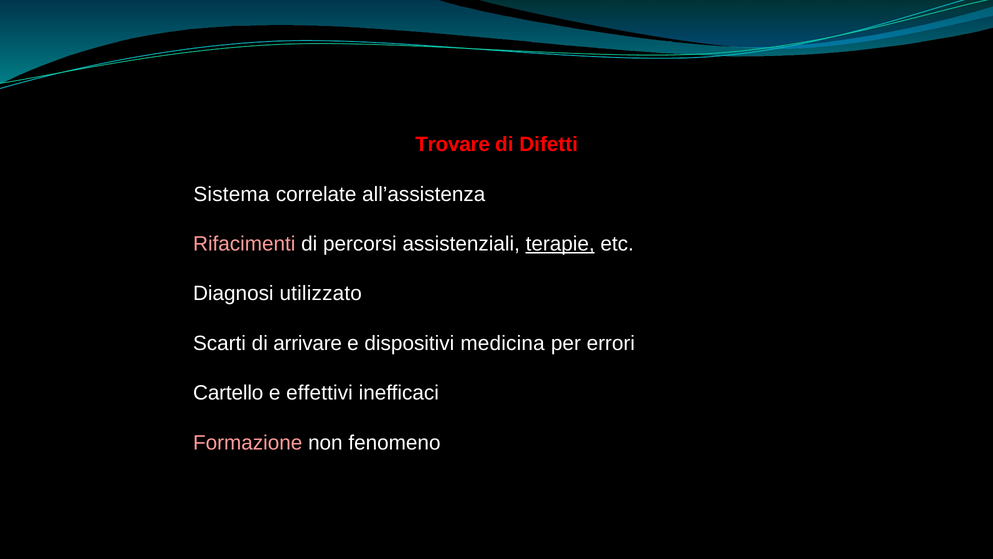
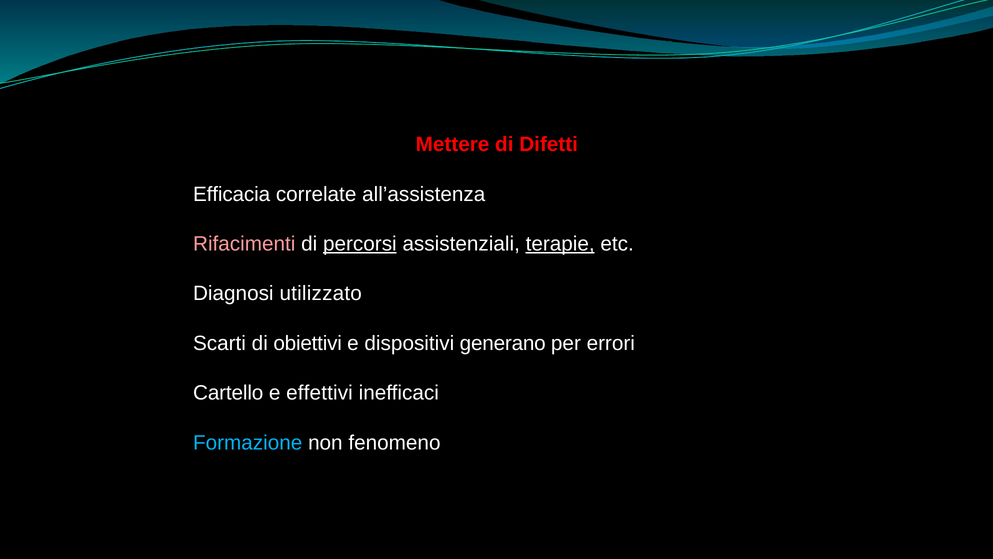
Trovare: Trovare -> Mettere
Sistema: Sistema -> Efficacia
percorsi underline: none -> present
arrivare: arrivare -> obiettivi
medicina: medicina -> generano
Formazione colour: pink -> light blue
